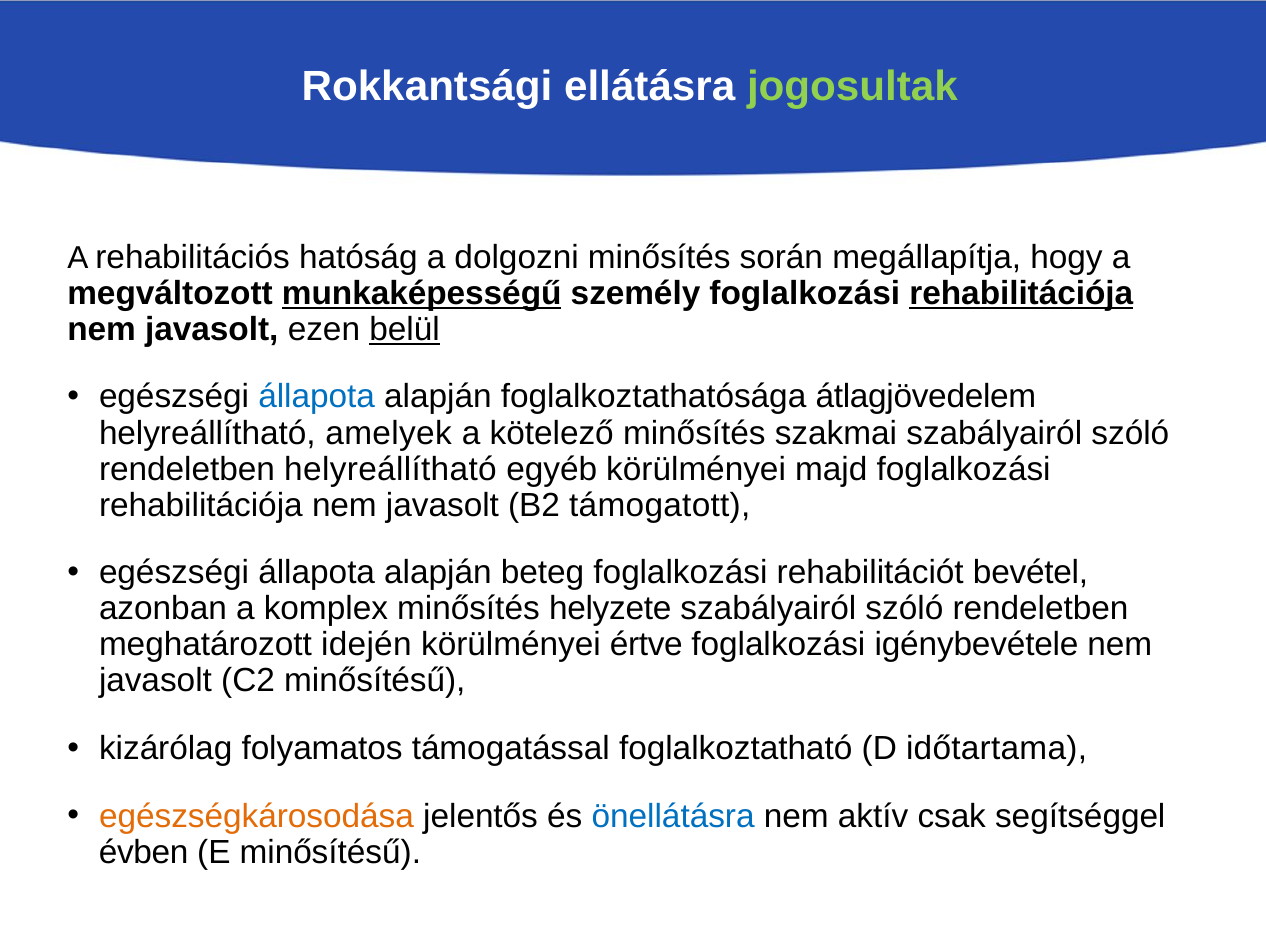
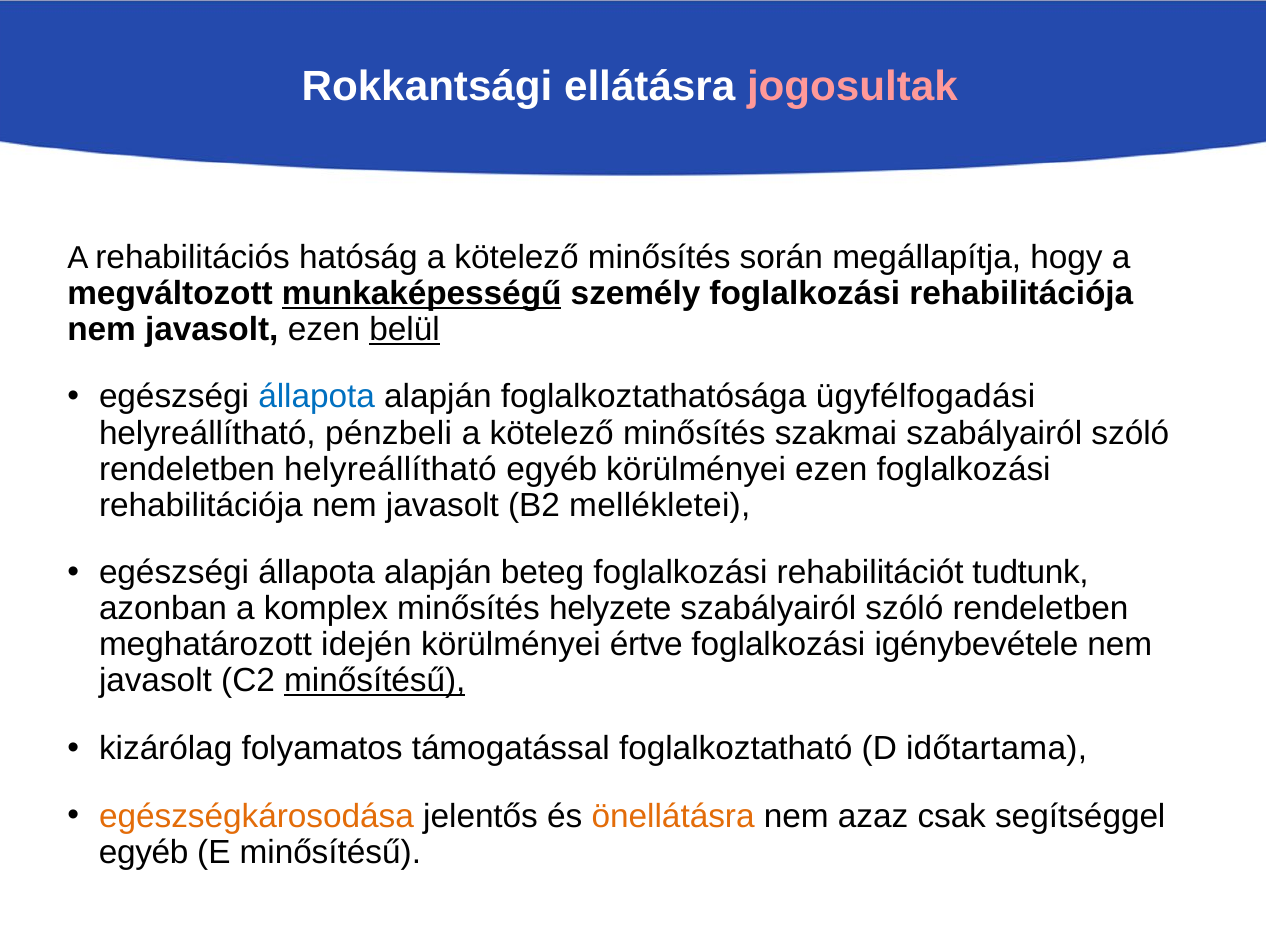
jogosultak colour: light green -> pink
hatóság a dolgozni: dolgozni -> kötelező
rehabilitációja at (1021, 293) underline: present -> none
átlagjövedelem: átlagjövedelem -> ügyfélfogadási
amelyek: amelyek -> pénzbeli
körülményei majd: majd -> ezen
támogatott: támogatott -> mellékletei
bevétel: bevétel -> tudtunk
minősítésű at (375, 681) underline: none -> present
önellátásra colour: blue -> orange
aktív: aktív -> azaz
évben at (144, 853): évben -> egyéb
